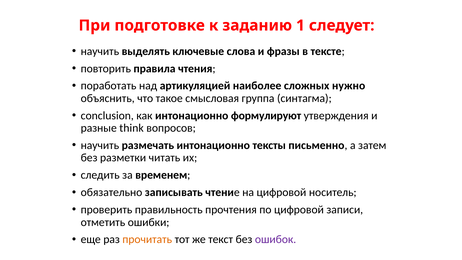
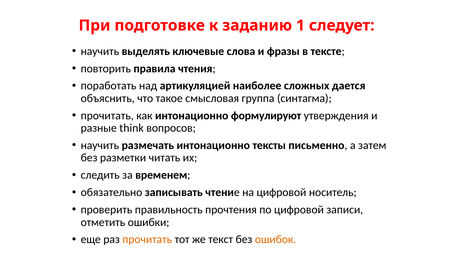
нужно: нужно -> дается
conclusion at (107, 116): conclusion -> прочитать
ошибок colour: purple -> orange
